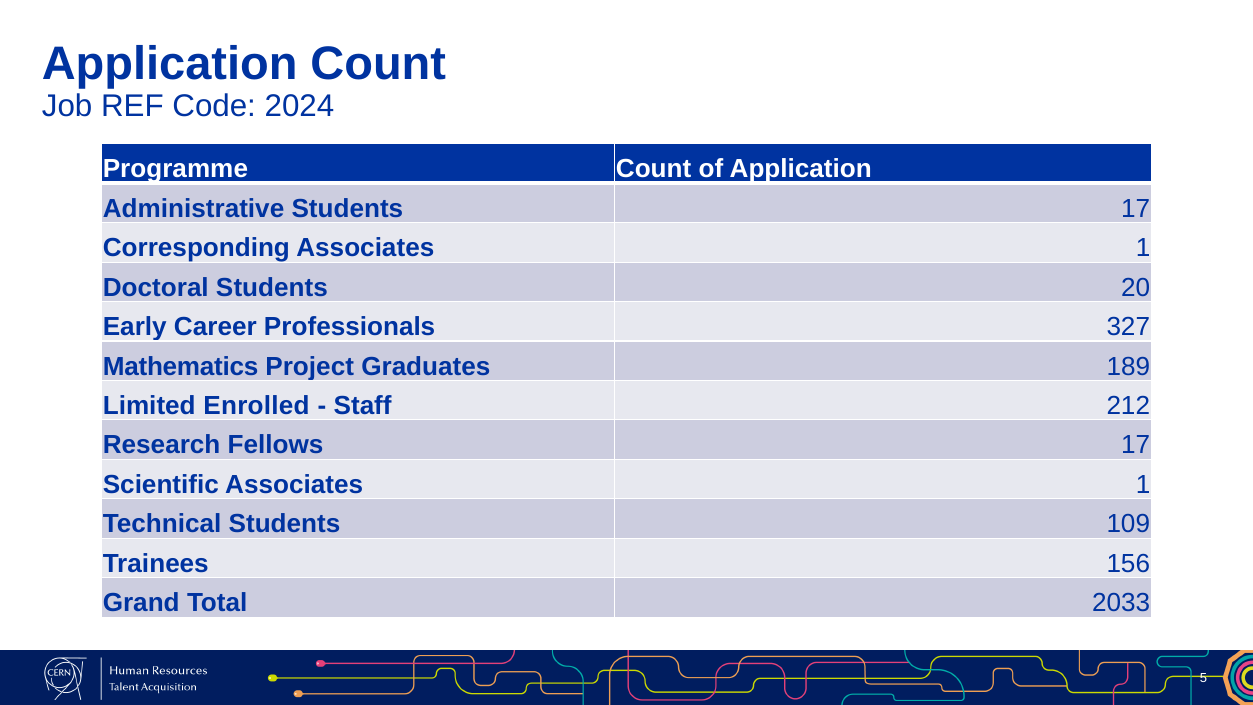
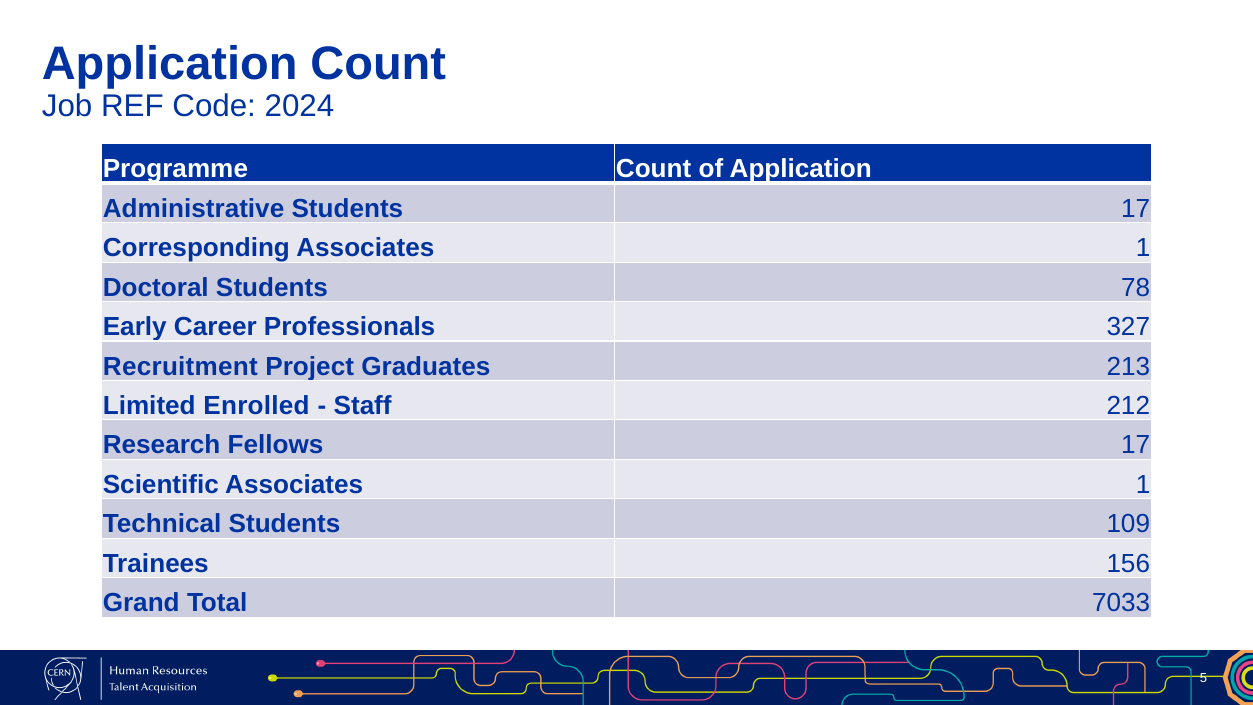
20: 20 -> 78
Mathematics: Mathematics -> Recruitment
189: 189 -> 213
2033: 2033 -> 7033
